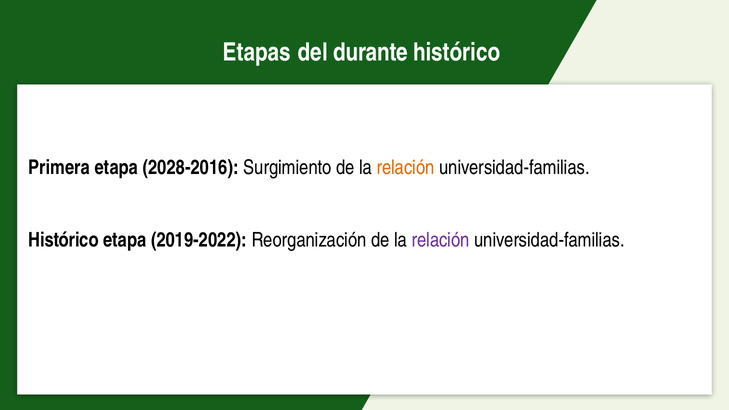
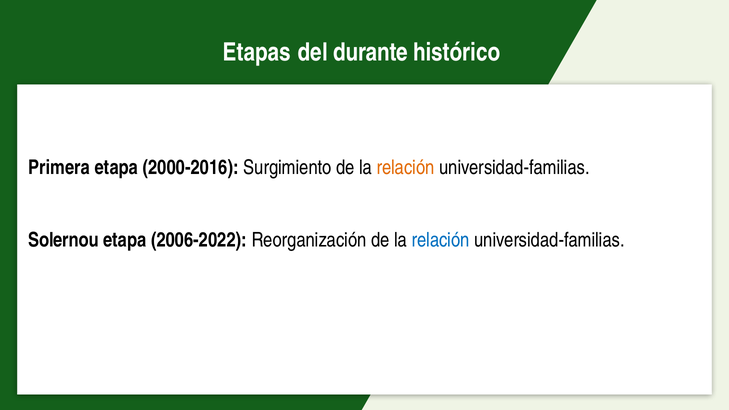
2028-2016: 2028-2016 -> 2000-2016
Histórico at (63, 240): Histórico -> Solernou
2019-2022: 2019-2022 -> 2006-2022
relación at (441, 240) colour: purple -> blue
